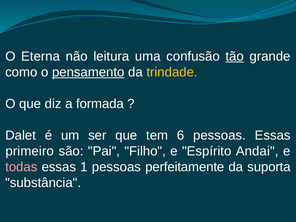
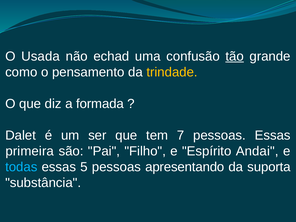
Eterna: Eterna -> Usada
leitura: leitura -> echad
pensamento underline: present -> none
6: 6 -> 7
primeiro: primeiro -> primeira
todas colour: pink -> light blue
1: 1 -> 5
perfeitamente: perfeitamente -> apresentando
